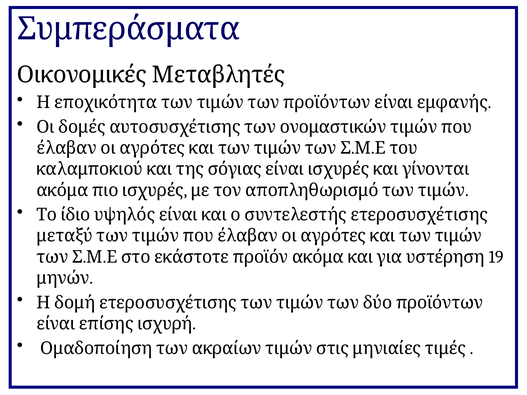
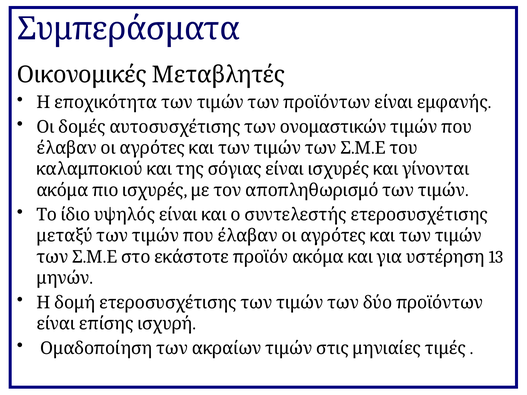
19: 19 -> 13
